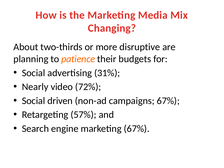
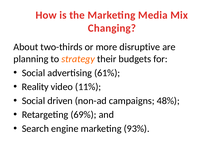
patience: patience -> strategy
31%: 31% -> 61%
Nearly: Nearly -> Reality
72%: 72% -> 11%
campaigns 67%: 67% -> 48%
57%: 57% -> 69%
marketing 67%: 67% -> 93%
